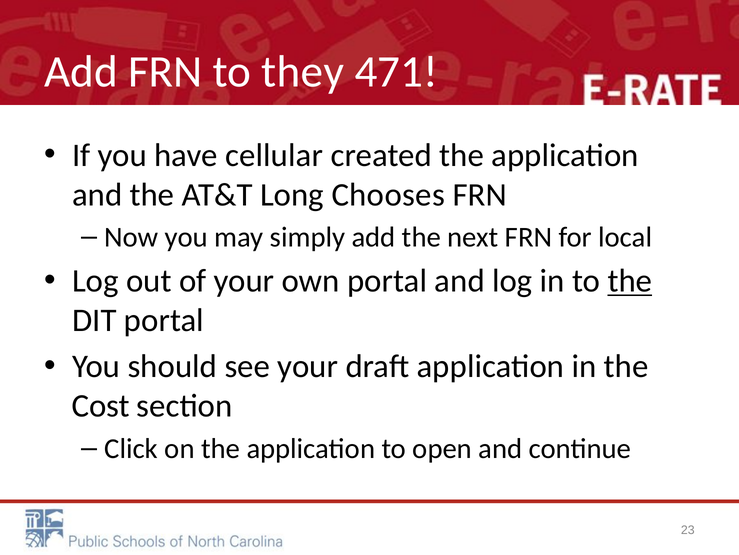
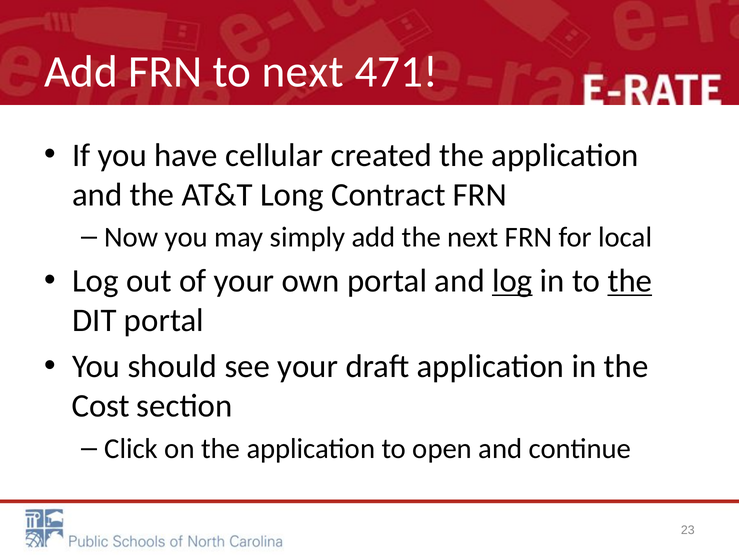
to they: they -> next
Chooses: Chooses -> Contract
log at (512, 281) underline: none -> present
